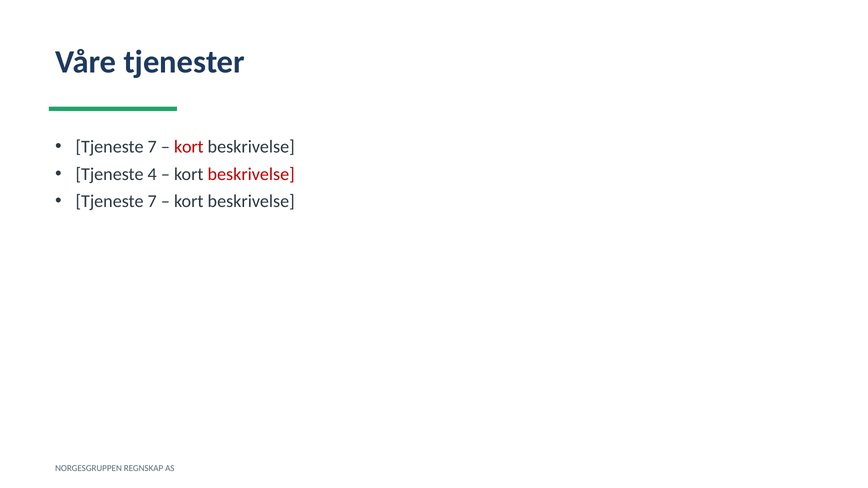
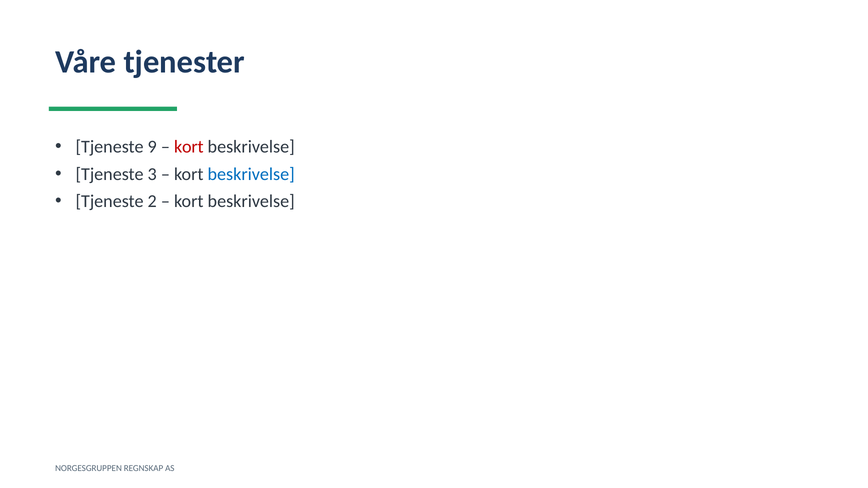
7 at (152, 147): 7 -> 9
4: 4 -> 3
beskrivelse at (251, 174) colour: red -> blue
7 at (152, 201): 7 -> 2
